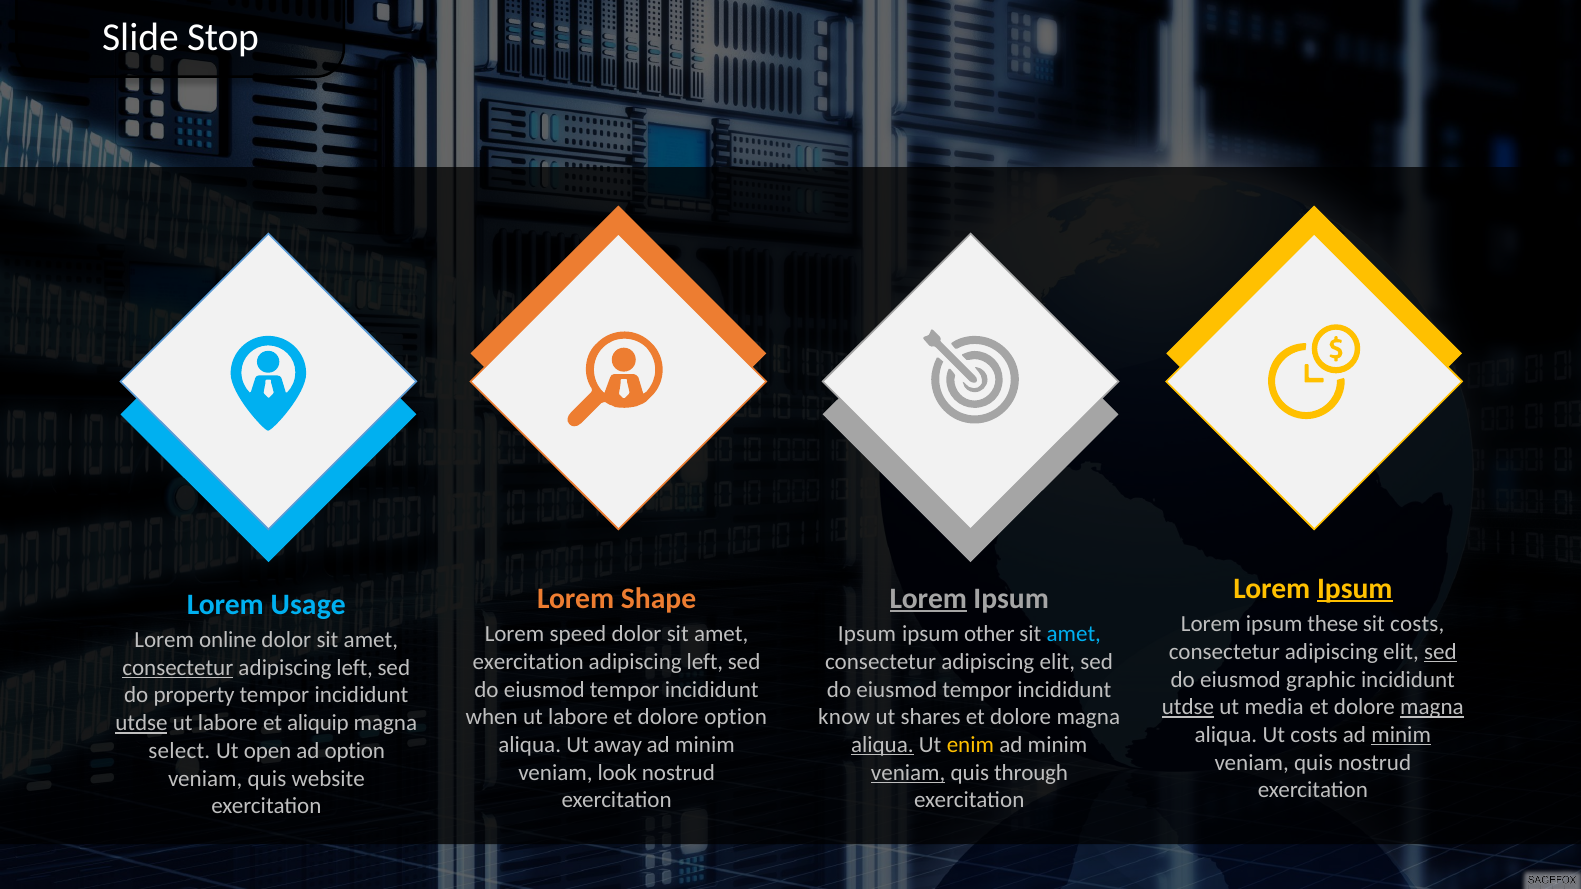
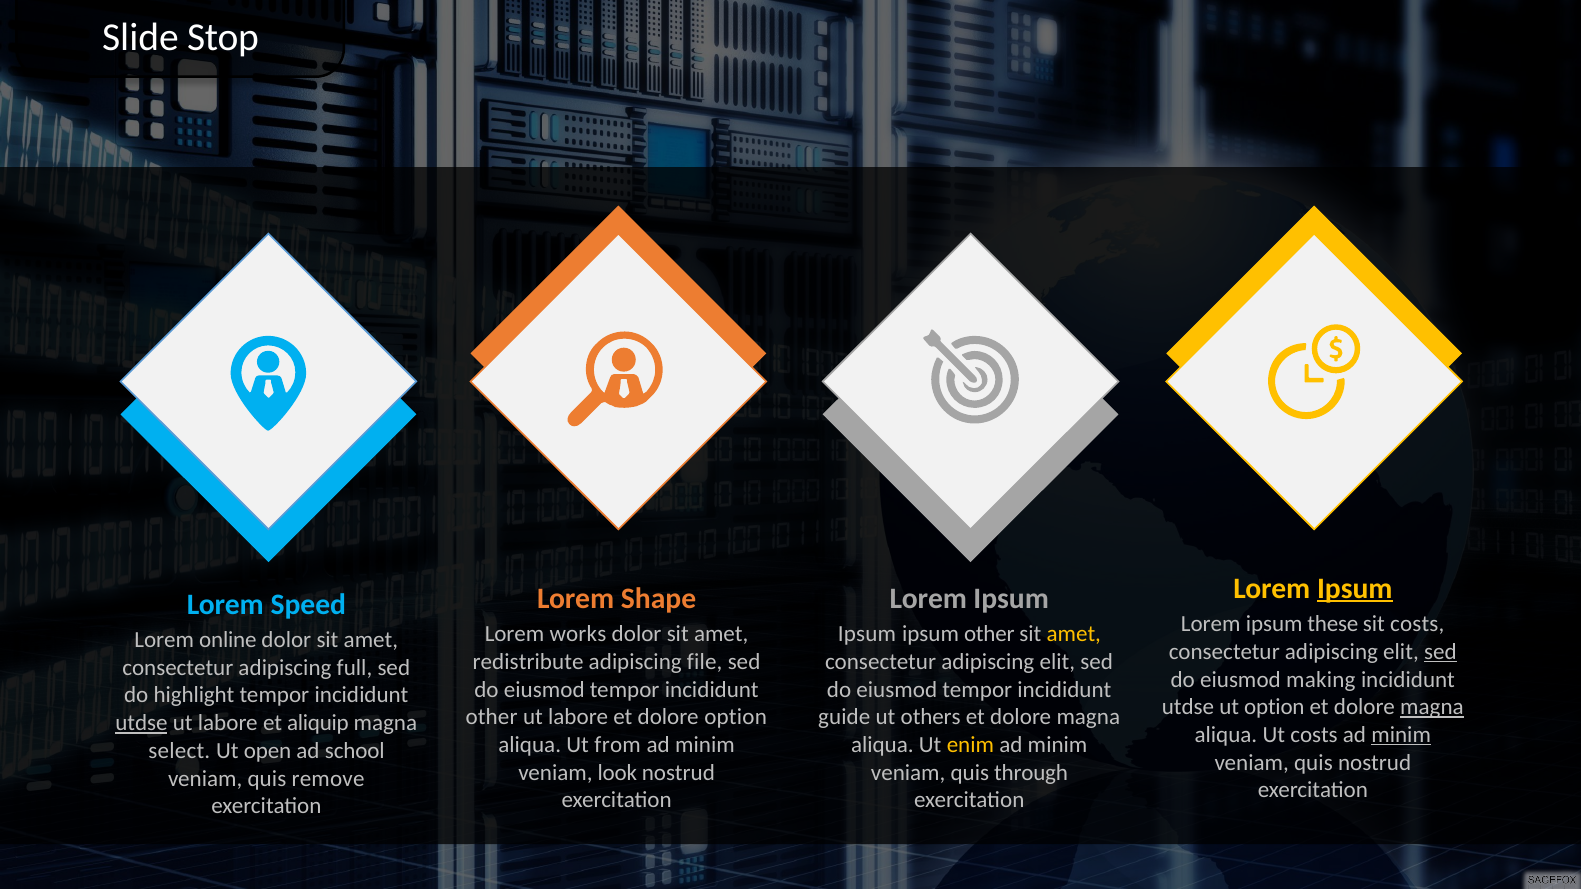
Lorem at (928, 599) underline: present -> none
Usage: Usage -> Speed
speed: speed -> works
amet at (1074, 634) colour: light blue -> yellow
exercitation at (528, 662): exercitation -> redistribute
left at (705, 662): left -> file
consectetur at (178, 668) underline: present -> none
left at (355, 668): left -> full
graphic: graphic -> making
property: property -> highlight
utdse at (1188, 707) underline: present -> none
ut media: media -> option
when at (492, 717): when -> other
know: know -> guide
shares: shares -> others
away: away -> from
aliqua at (882, 745) underline: present -> none
ad option: option -> school
veniam at (908, 773) underline: present -> none
website: website -> remove
